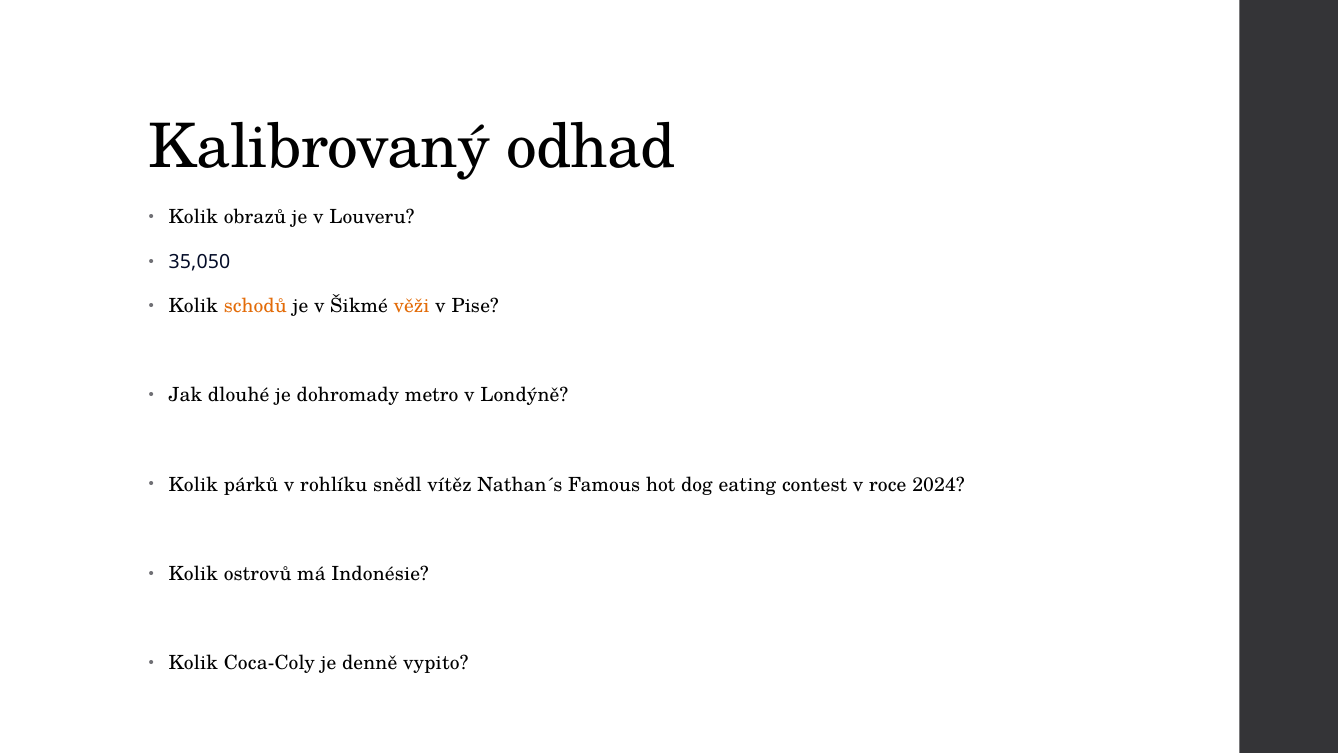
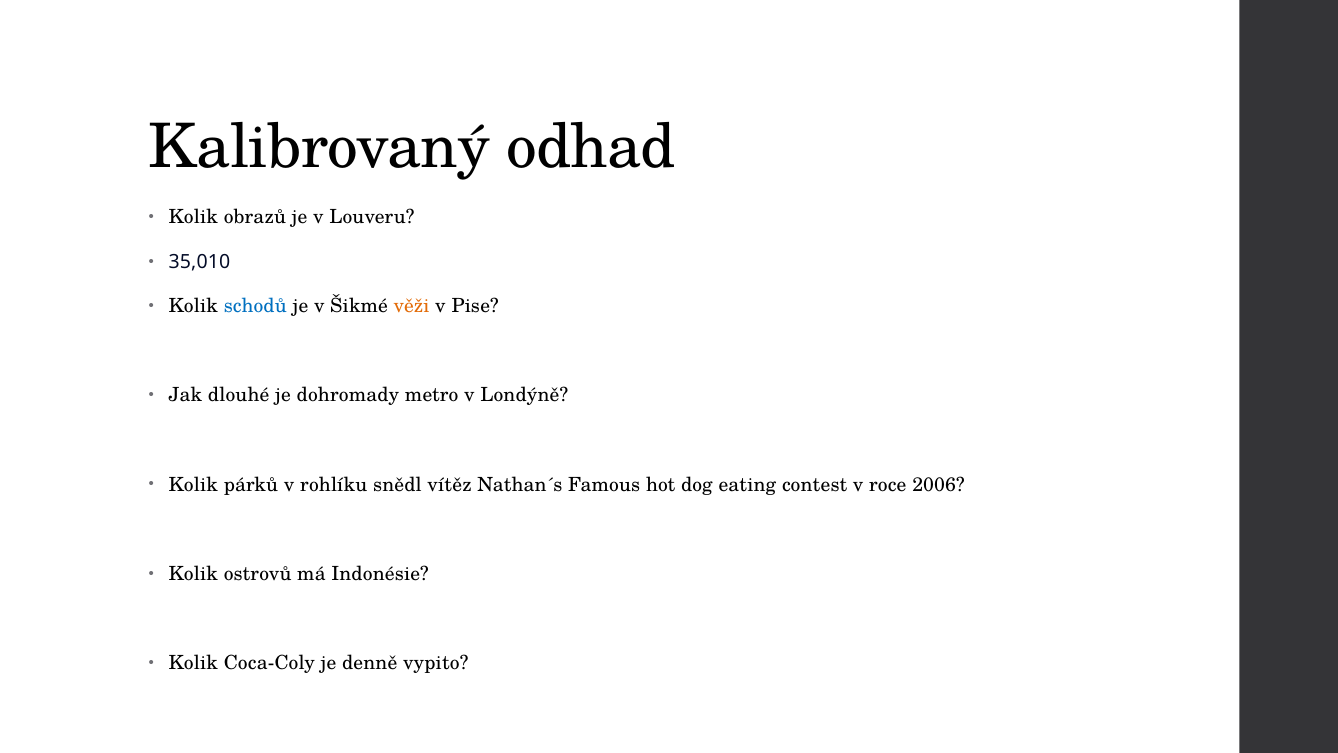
35,050: 35,050 -> 35,010
schodů colour: orange -> blue
2024: 2024 -> 2006
